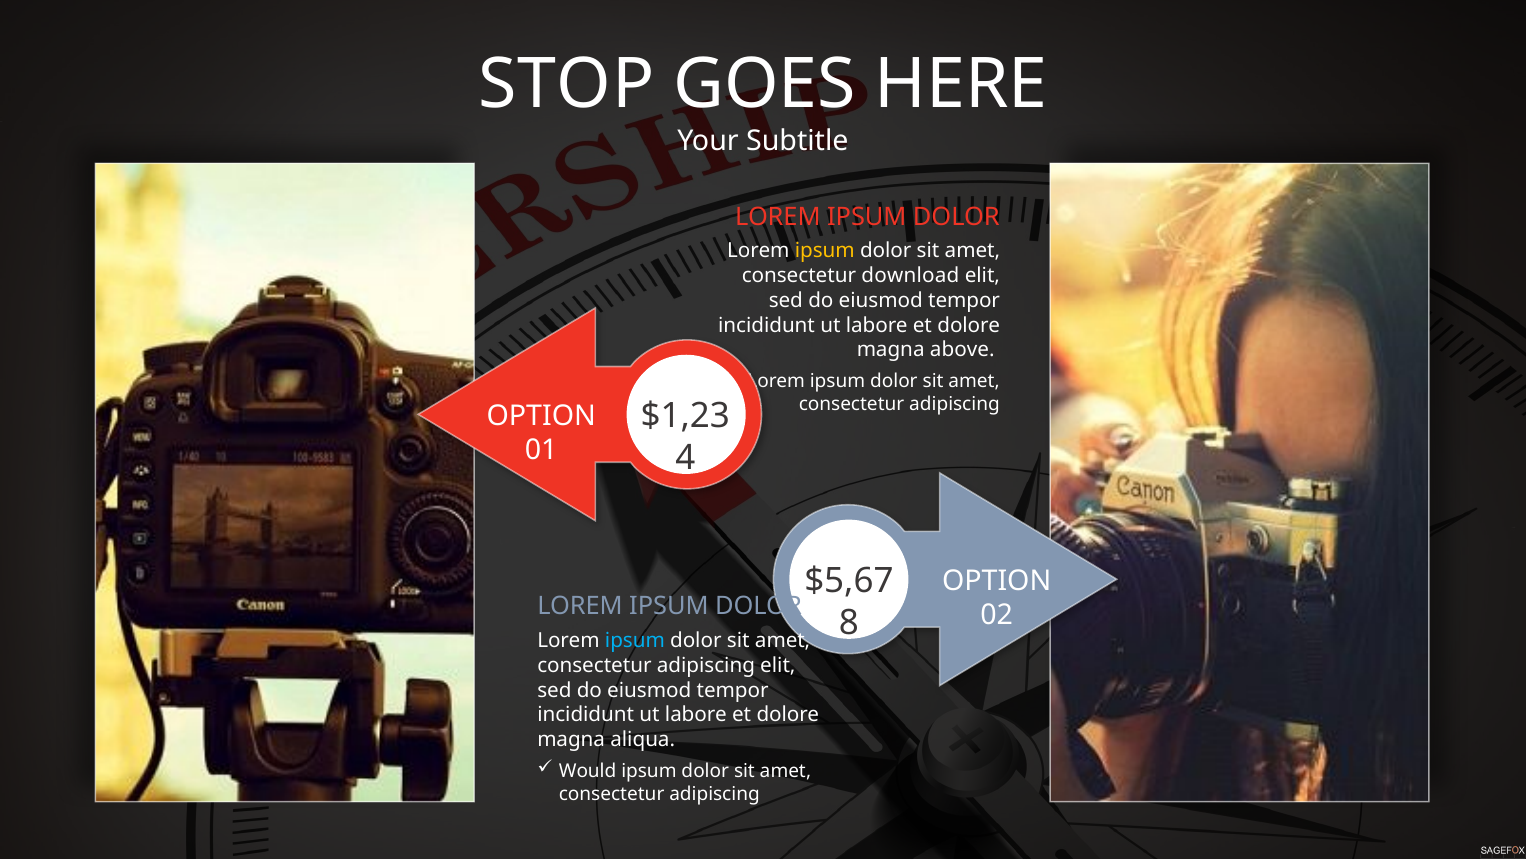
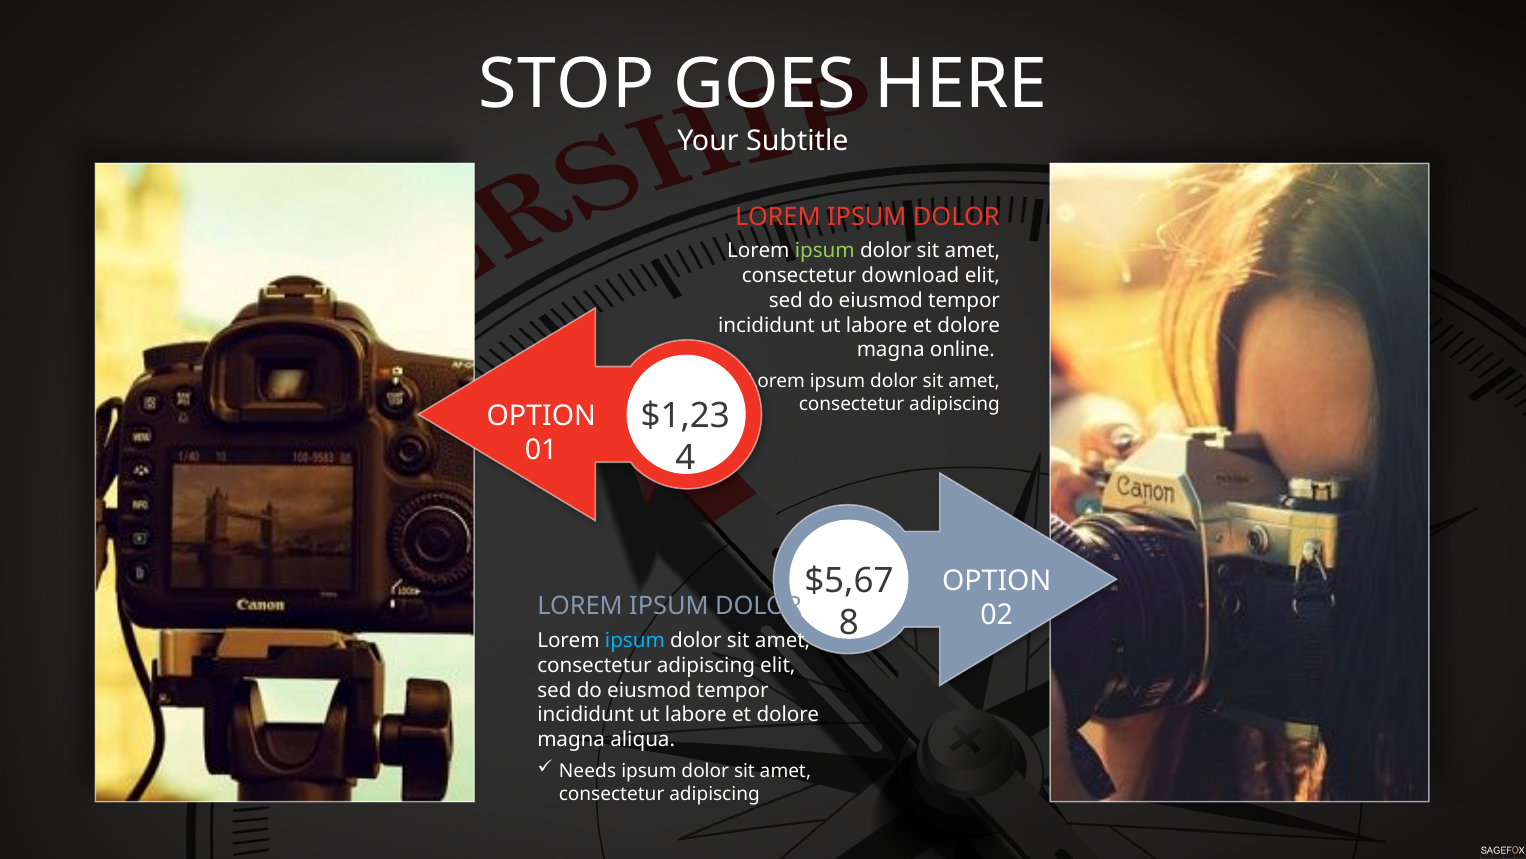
ipsum at (825, 251) colour: yellow -> light green
above: above -> online
Would: Would -> Needs
